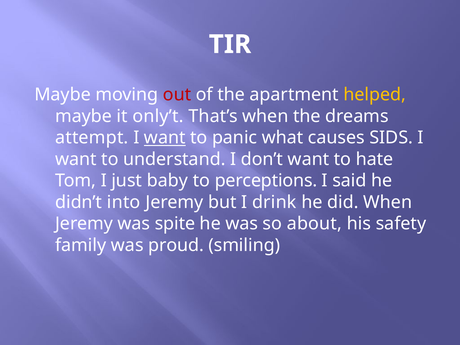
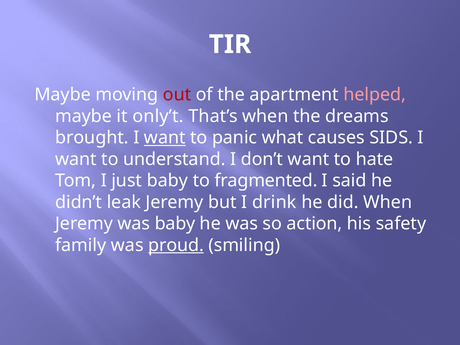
helped colour: yellow -> pink
attempt: attempt -> brought
perceptions: perceptions -> fragmented
into: into -> leak
was spite: spite -> baby
about: about -> action
proud underline: none -> present
